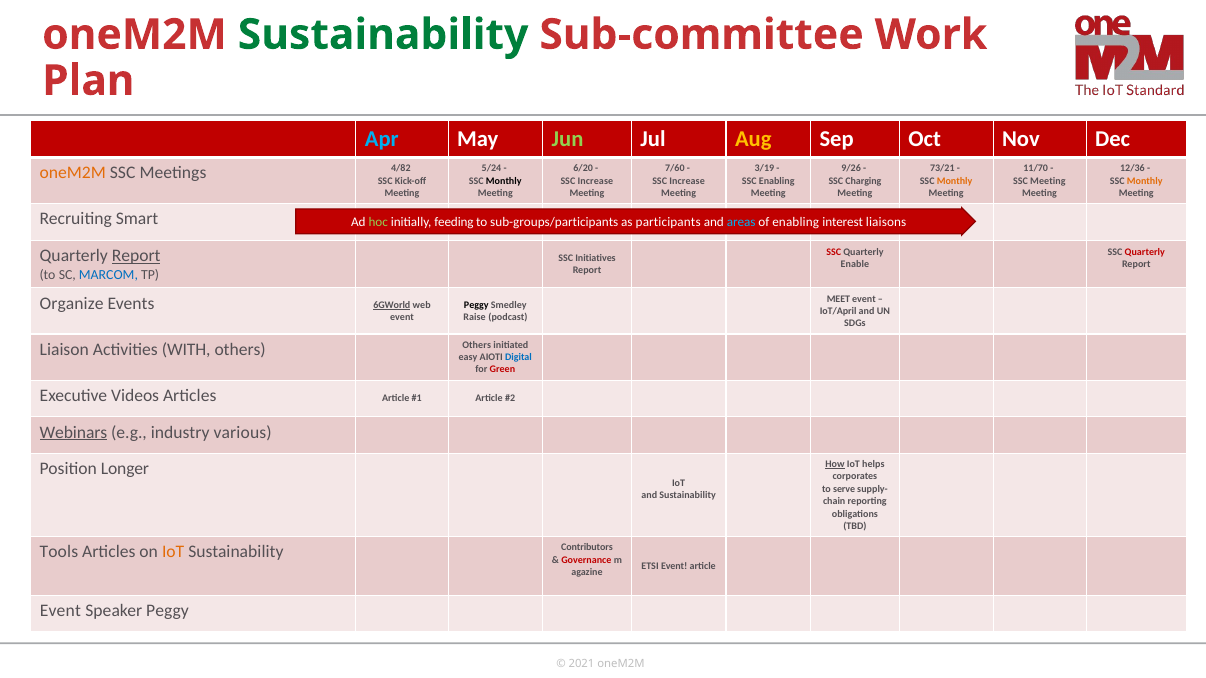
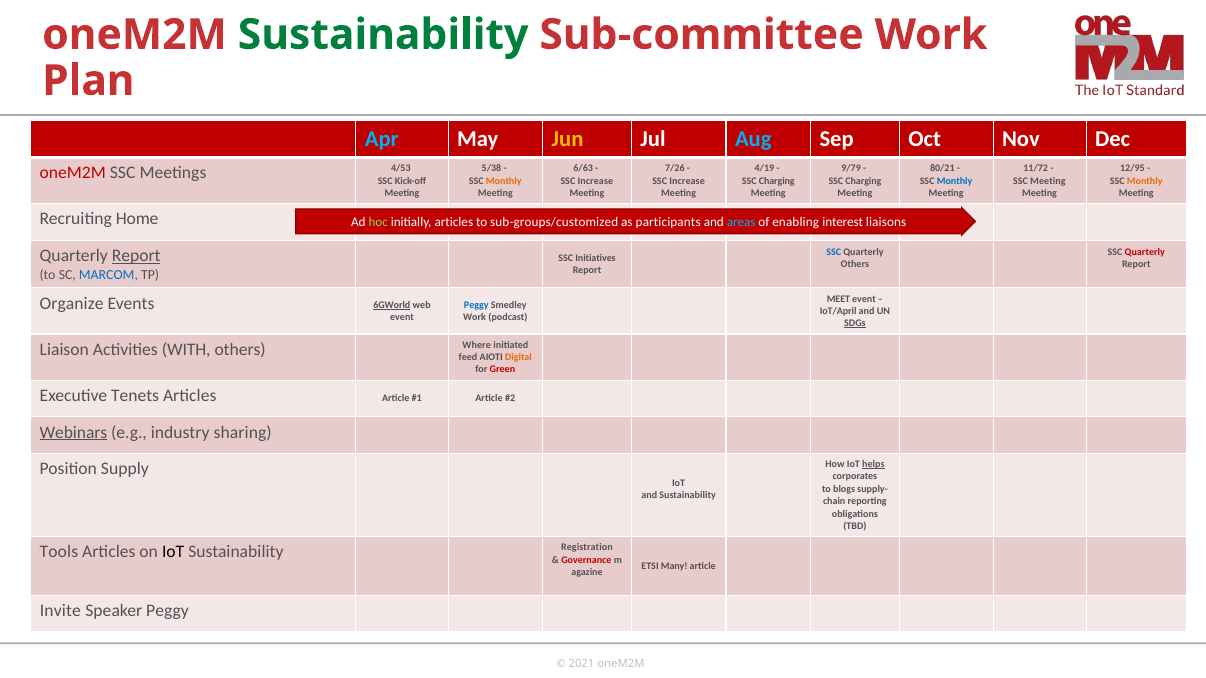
Jun colour: light green -> yellow
Aug colour: yellow -> light blue
5/24: 5/24 -> 5/38
6/20: 6/20 -> 6/63
7/60: 7/60 -> 7/26
3/19: 3/19 -> 4/19
9/26: 9/26 -> 9/79
73/21: 73/21 -> 80/21
11/70: 11/70 -> 11/72
12/36: 12/36 -> 12/95
oneM2M at (73, 173) colour: orange -> red
4/82: 4/82 -> 4/53
Monthly at (504, 181) colour: black -> orange
Enabling at (777, 181): Enabling -> Charging
Monthly at (955, 181) colour: orange -> blue
Smart: Smart -> Home
initially feeding: feeding -> articles
sub-groups/participants: sub-groups/participants -> sub-groups/customized
SSC at (834, 252) colour: red -> blue
Enable at (855, 264): Enable -> Others
Peggy at (476, 305) colour: black -> blue
Raise at (475, 317): Raise -> Work
SDGs underline: none -> present
others Others: Others -> Where
easy: easy -> feed
Digital colour: blue -> orange
Videos: Videos -> Tenets
various: various -> sharing
How underline: present -> none
helps underline: none -> present
Longer: Longer -> Supply
serve: serve -> blogs
Contributors: Contributors -> Registration
IoT at (173, 552) colour: orange -> black
ETSI Event: Event -> Many
Event at (60, 611): Event -> Invite
